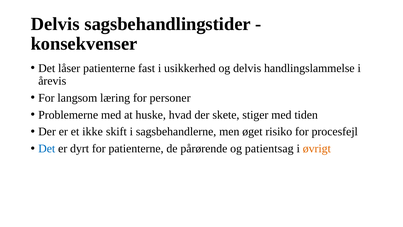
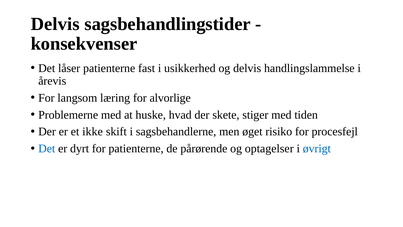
personer: personer -> alvorlige
patientsag: patientsag -> optagelser
øvrigt colour: orange -> blue
